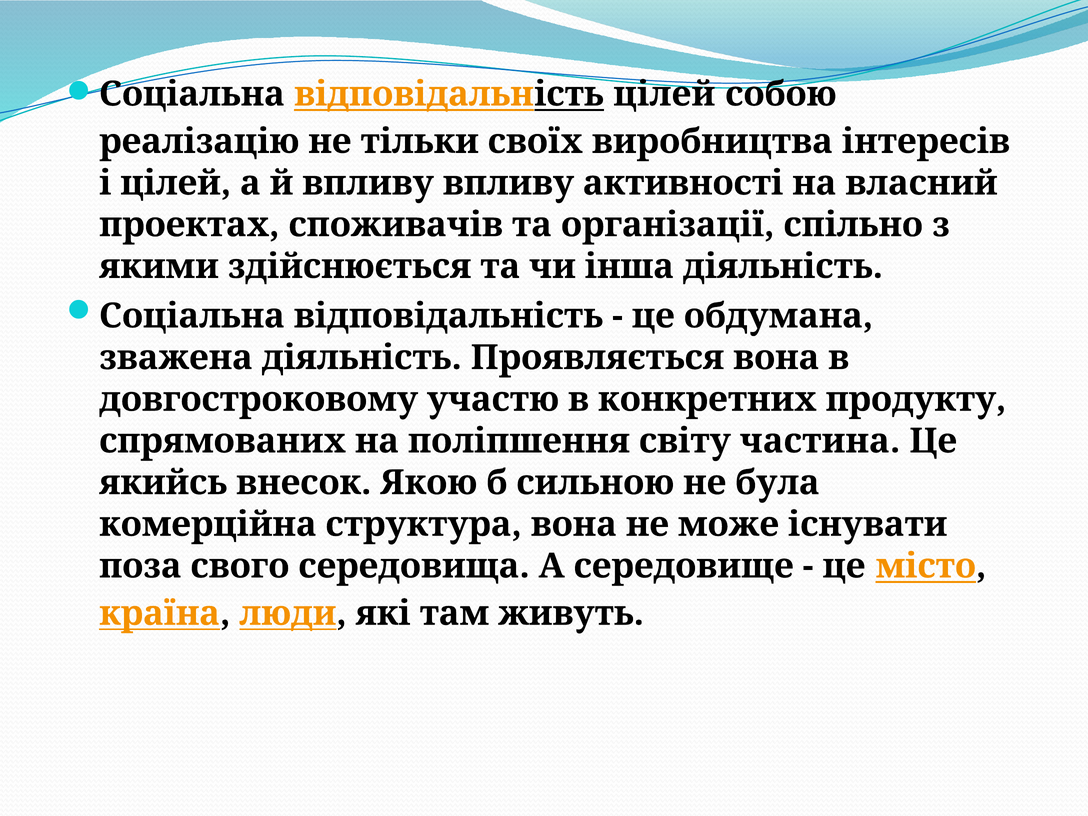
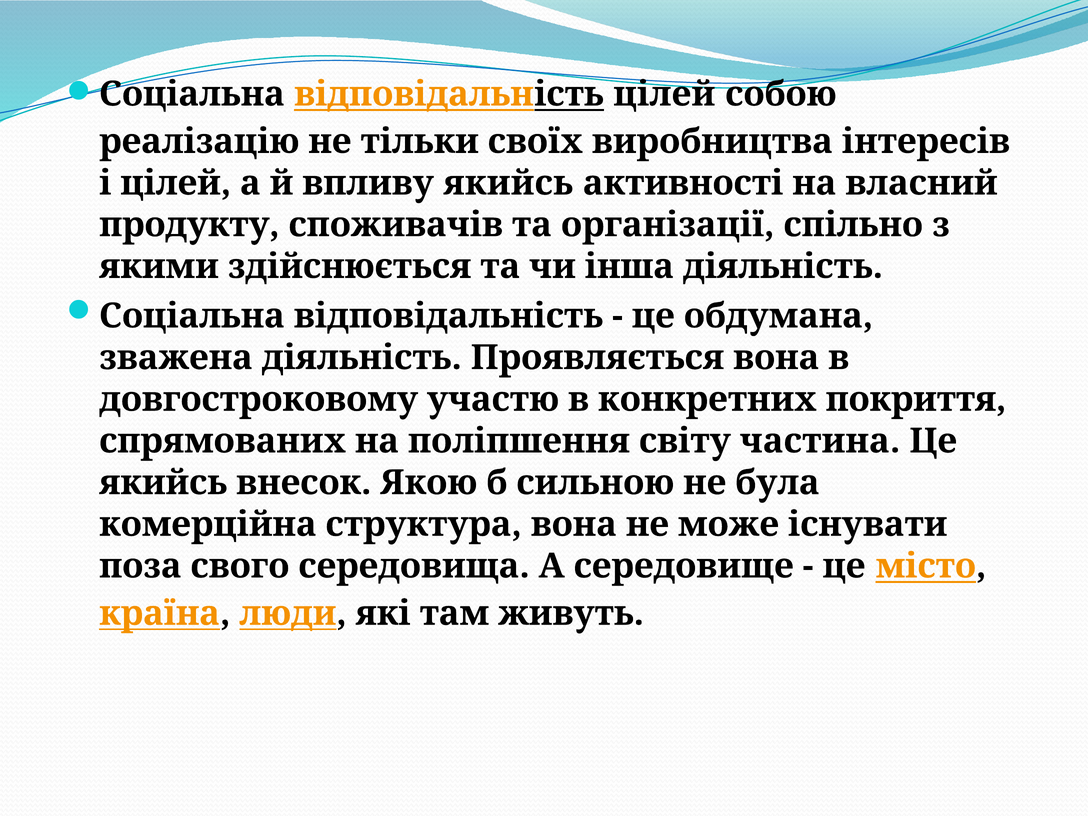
впливу впливу: впливу -> якийсь
проектах: проектах -> продукту
продукту: продукту -> покриття
